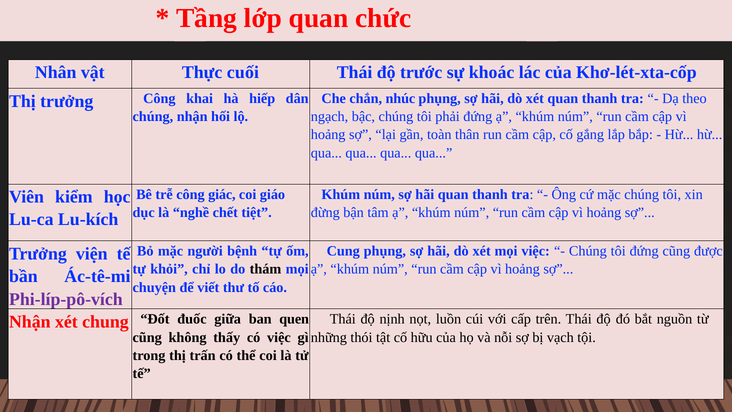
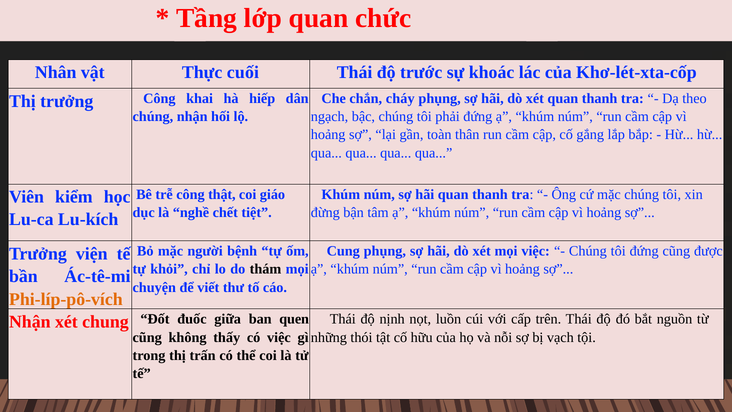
nhúc: nhúc -> cháy
giác: giác -> thật
Phi-líp-pô-vích colour: purple -> orange
